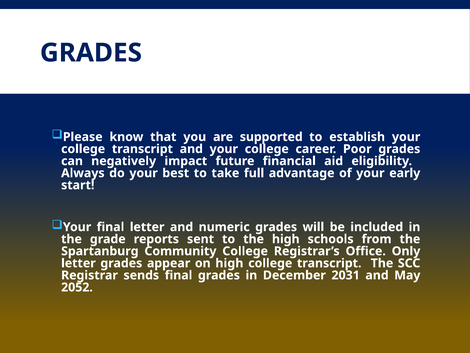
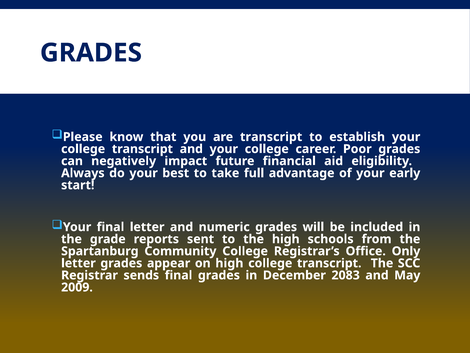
are supported: supported -> transcript
2031: 2031 -> 2083
2052: 2052 -> 2009
